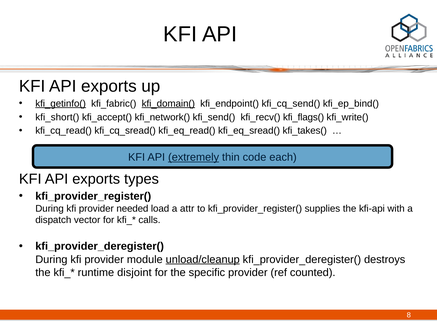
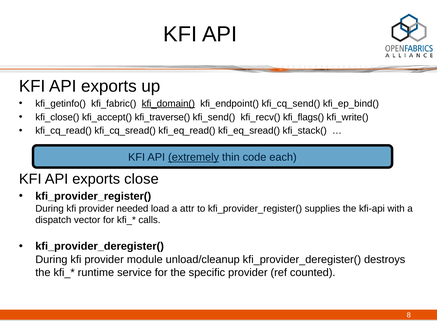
kfi_getinfo( underline: present -> none
kfi_short(: kfi_short( -> kfi_close(
kfi_network(: kfi_network( -> kfi_traverse(
kfi_takes(: kfi_takes( -> kfi_stack(
types: types -> close
unload/cleanup underline: present -> none
disjoint: disjoint -> service
